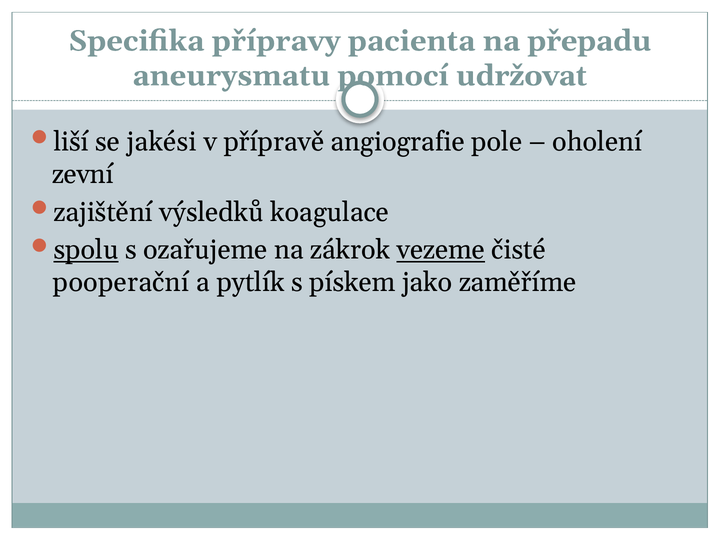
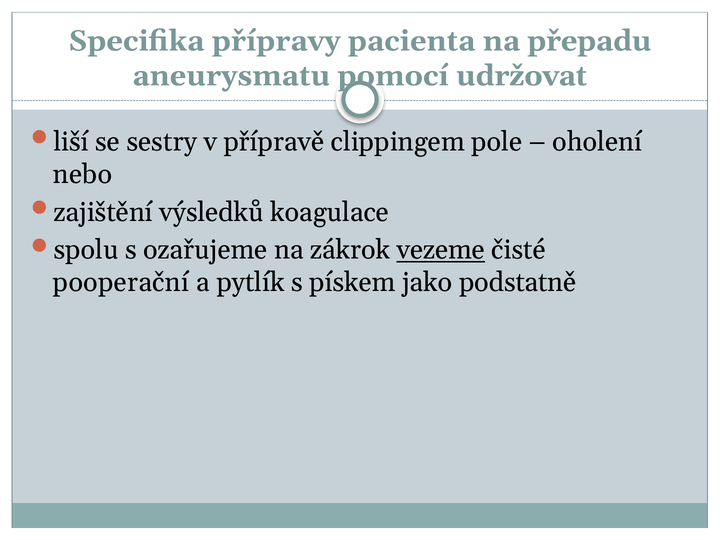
jakési: jakési -> sestry
angiografie: angiografie -> clippingem
zevní: zevní -> nebo
spolu underline: present -> none
zaměříme: zaměříme -> podstatně
